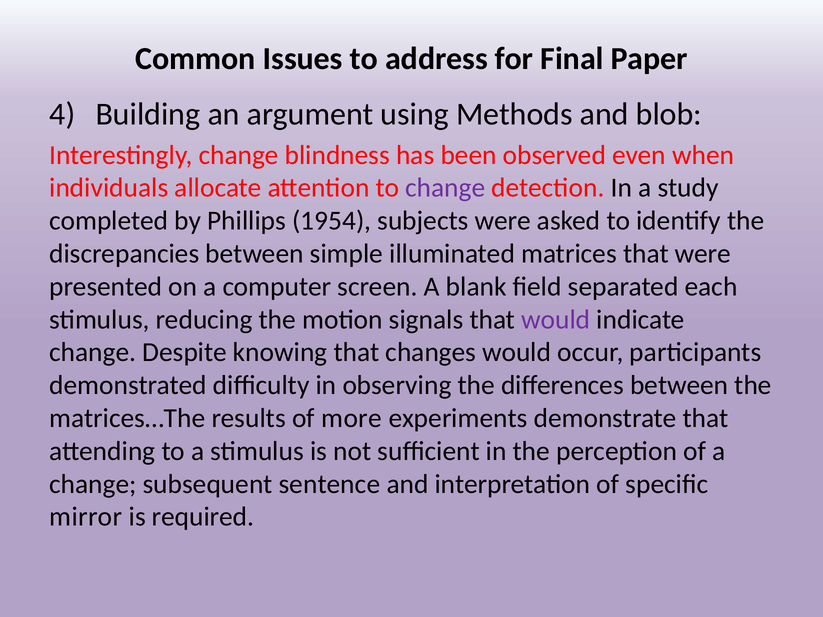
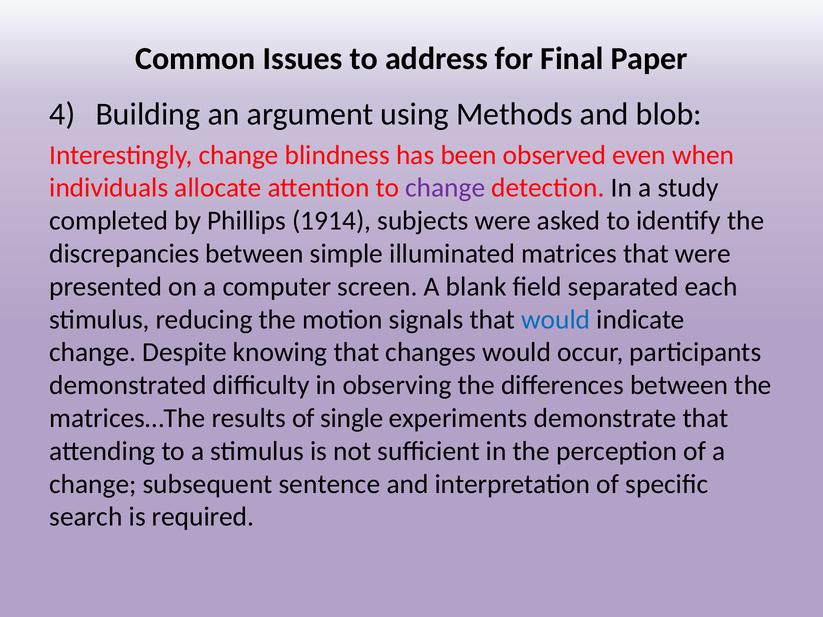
1954: 1954 -> 1914
would at (556, 320) colour: purple -> blue
more: more -> single
mirror: mirror -> search
